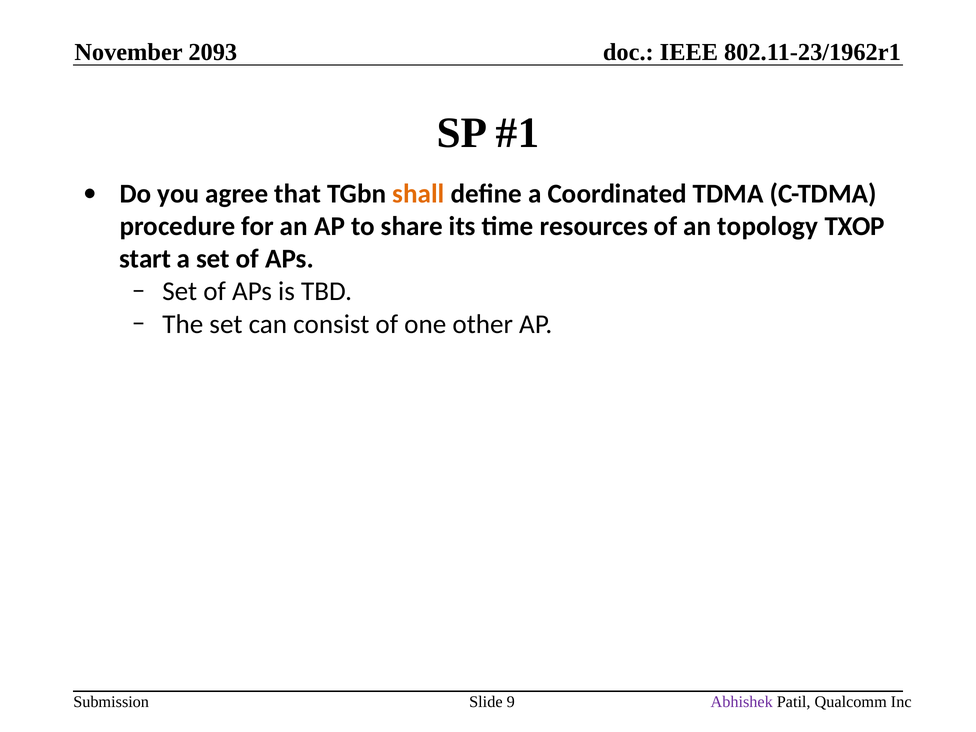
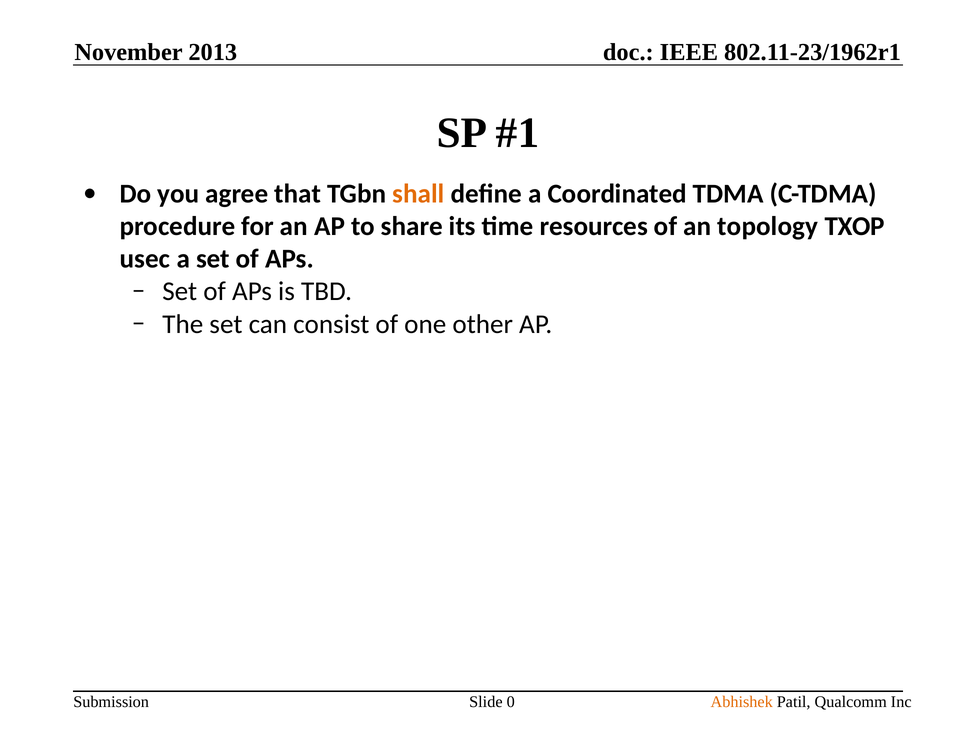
2093: 2093 -> 2013
start: start -> usec
9: 9 -> 0
Abhishek colour: purple -> orange
